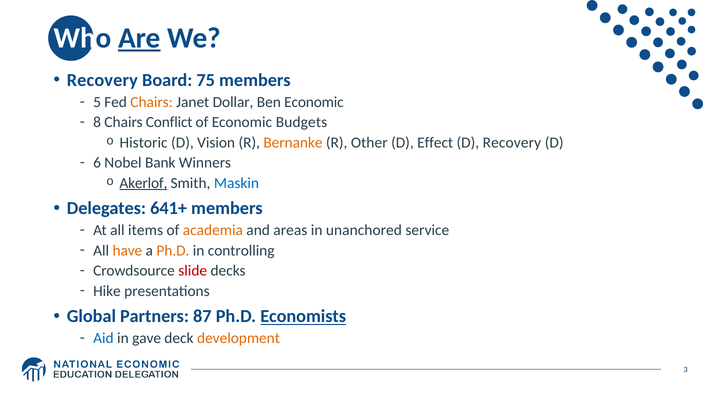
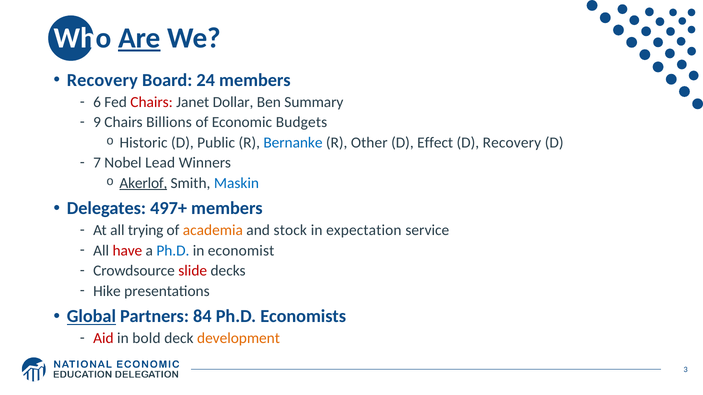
75: 75 -> 24
5: 5 -> 6
Chairs at (152, 102) colour: orange -> red
Ben Economic: Economic -> Summary
8: 8 -> 9
Conflict: Conflict -> Billions
Vision: Vision -> Public
Bernanke colour: orange -> blue
6: 6 -> 7
Bank: Bank -> Lead
641+: 641+ -> 497+
items: items -> trying
areas: areas -> stock
unanchored: unanchored -> expectation
have colour: orange -> red
Ph.D at (173, 251) colour: orange -> blue
controlling: controlling -> economist
Global underline: none -> present
87: 87 -> 84
Economists underline: present -> none
Aid colour: blue -> red
gave: gave -> bold
